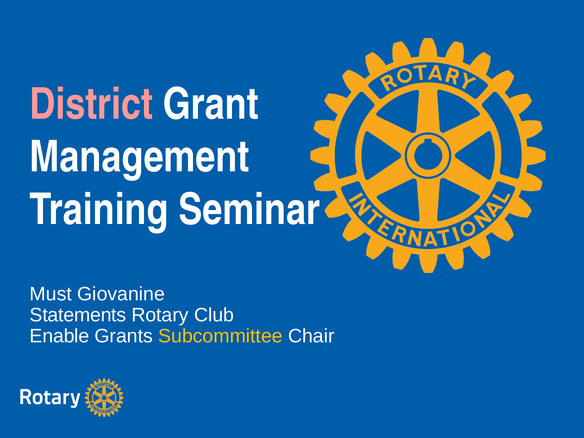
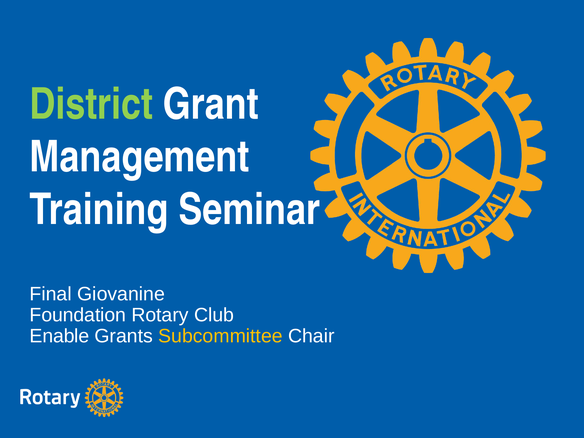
District colour: pink -> light green
Must: Must -> Final
Statements: Statements -> Foundation
